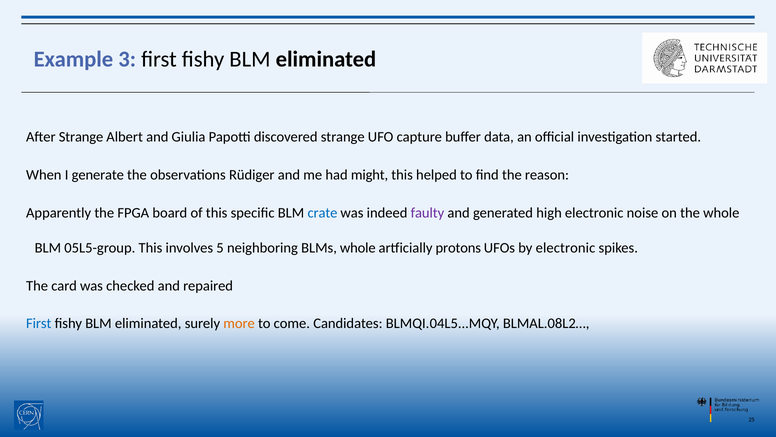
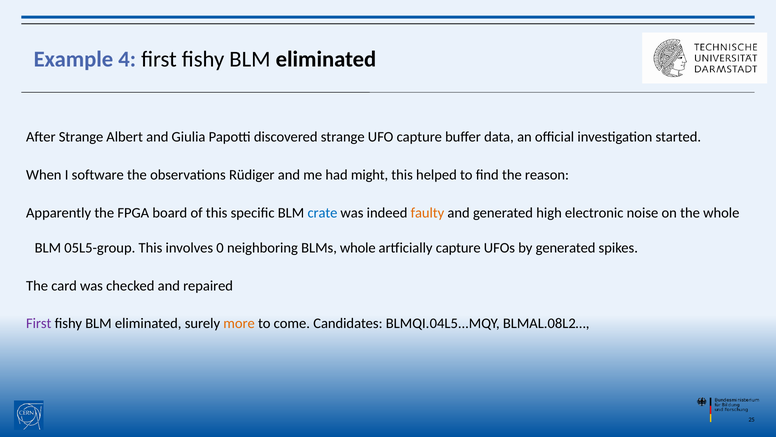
3: 3 -> 4
generate: generate -> software
faulty colour: purple -> orange
5: 5 -> 0
artficially protons: protons -> capture
by electronic: electronic -> generated
First at (39, 323) colour: blue -> purple
